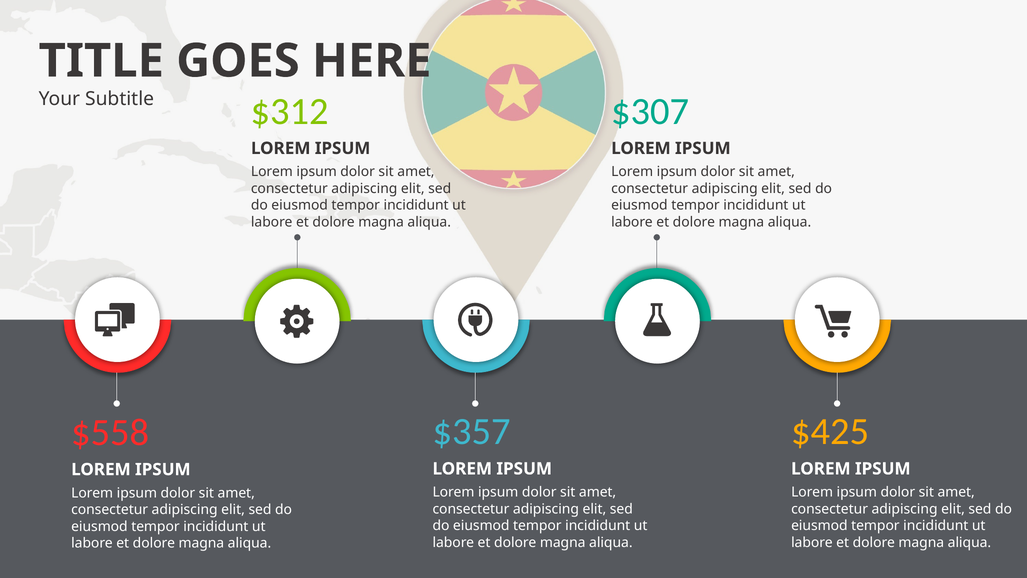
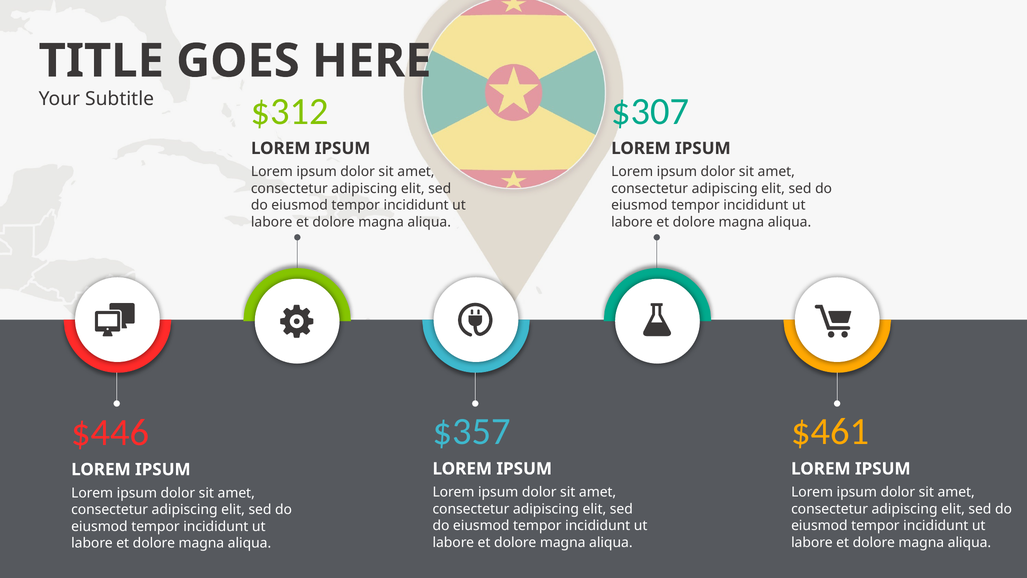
$425: $425 -> $461
$558: $558 -> $446
